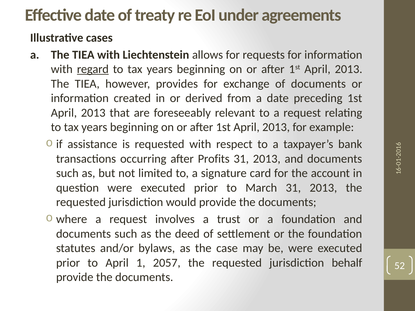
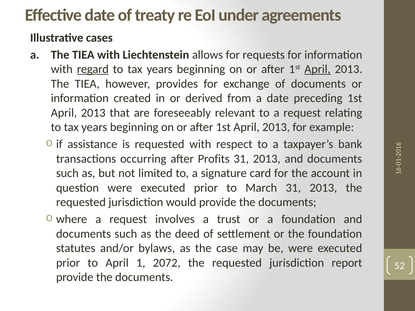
April at (317, 69) underline: none -> present
2057: 2057 -> 2072
behalf: behalf -> report
